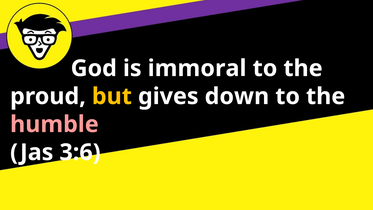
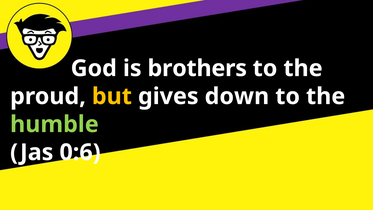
immoral: immoral -> brothers
humble colour: pink -> light green
3:6: 3:6 -> 0:6
